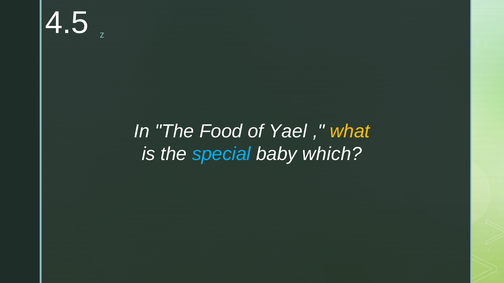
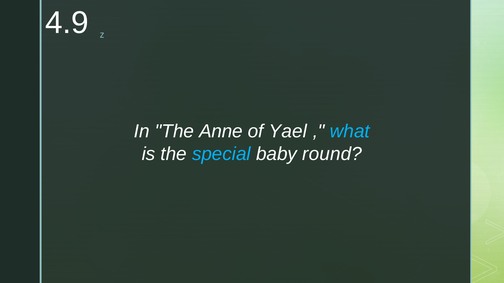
4.5: 4.5 -> 4.9
Food: Food -> Anne
what colour: yellow -> light blue
which: which -> round
